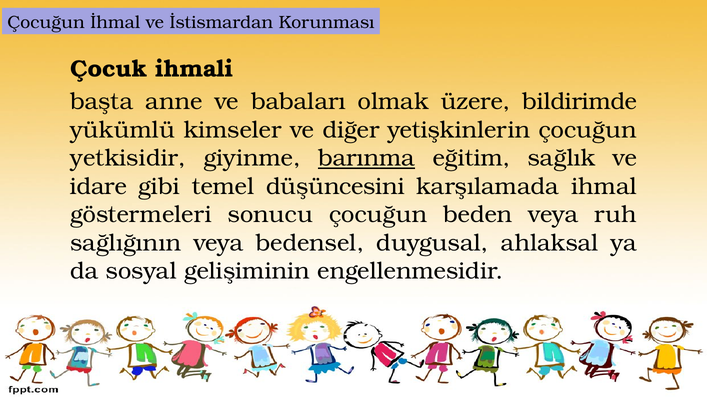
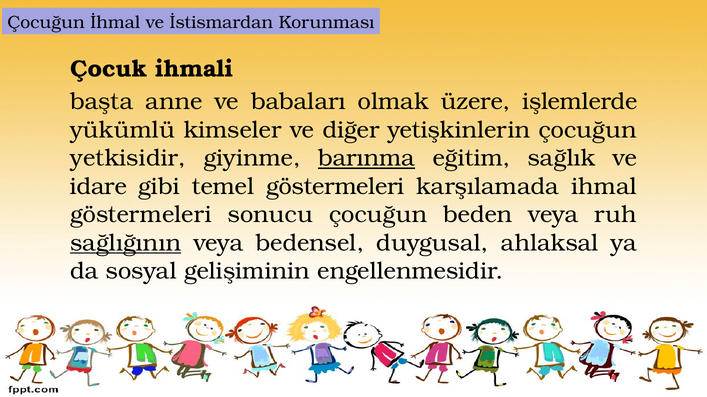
bildirimde: bildirimde -> işlemlerde
temel düşüncesini: düşüncesini -> göstermeleri
sağlığının underline: none -> present
